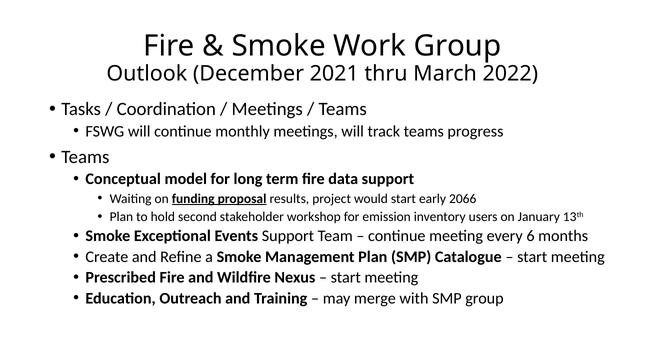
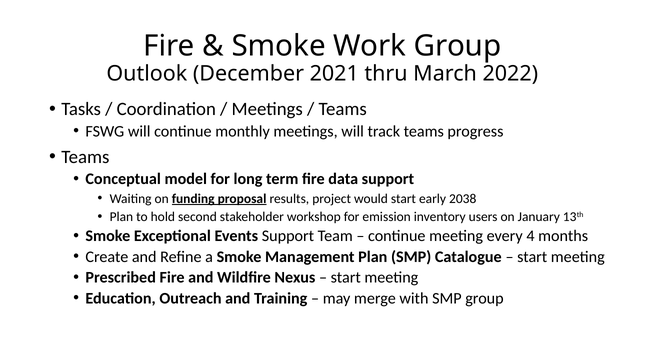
2066: 2066 -> 2038
6: 6 -> 4
